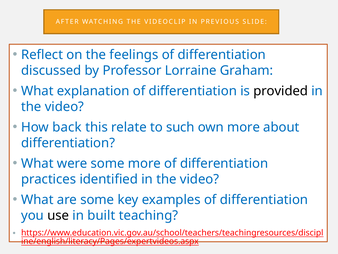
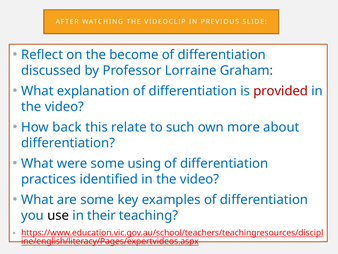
feelings: feelings -> become
provided colour: black -> red
some more: more -> using
built: built -> their
